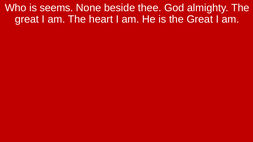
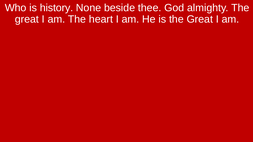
seems: seems -> history
